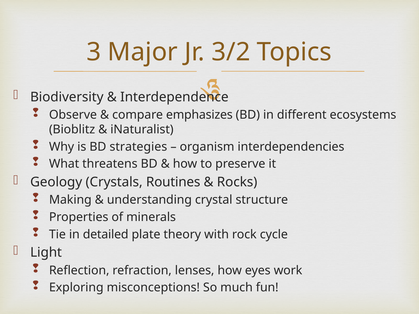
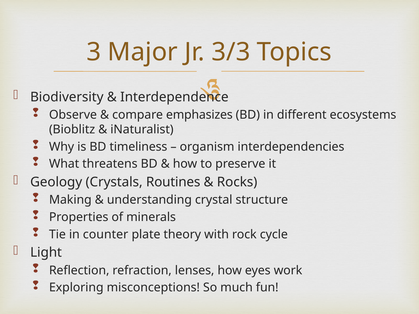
3/2: 3/2 -> 3/3
strategies: strategies -> timeliness
detailed: detailed -> counter
